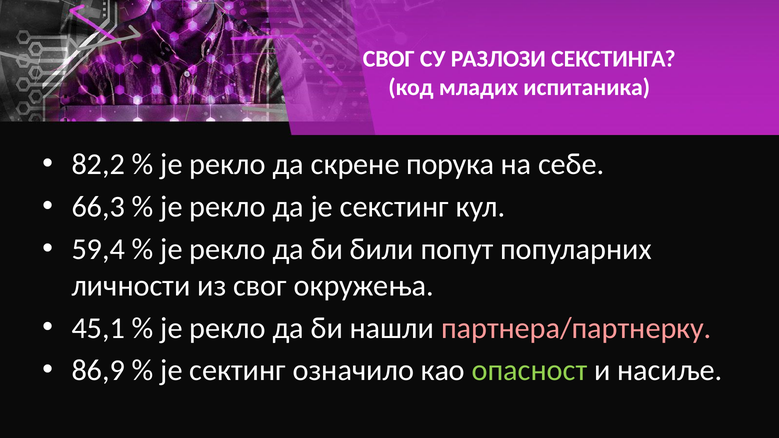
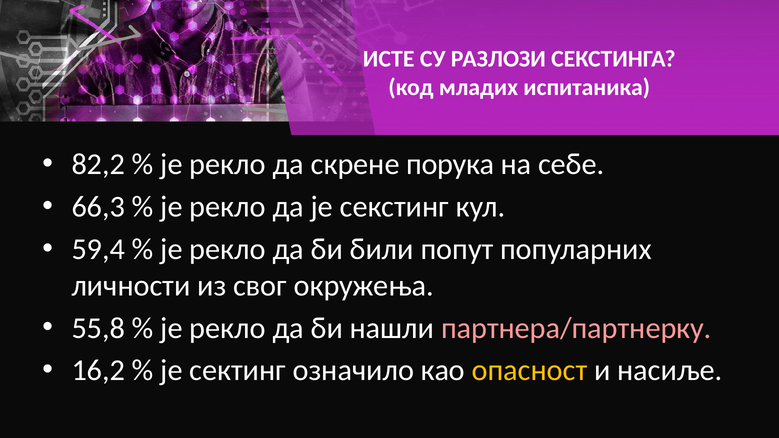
СВОГ at (389, 59): СВОГ -> ИСТЕ
45,1: 45,1 -> 55,8
86,9: 86,9 -> 16,2
опасност colour: light green -> yellow
